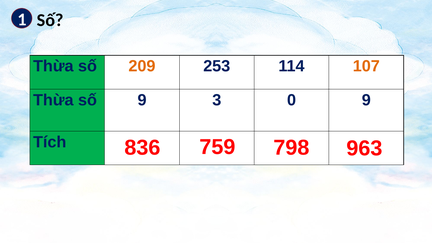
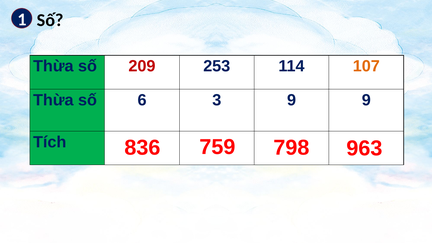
209 colour: orange -> red
số 9: 9 -> 6
3 0: 0 -> 9
